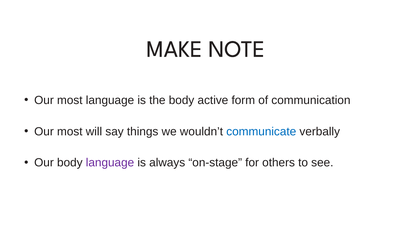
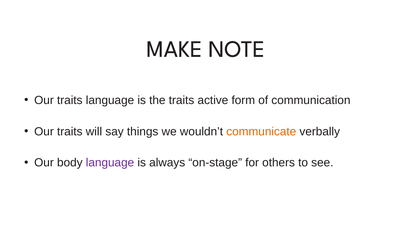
most at (70, 100): most -> traits
the body: body -> traits
most at (70, 132): most -> traits
communicate colour: blue -> orange
